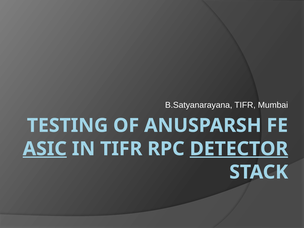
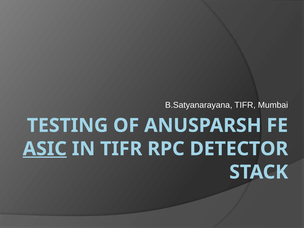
DETECTOR underline: present -> none
